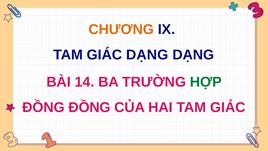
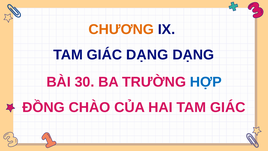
14: 14 -> 30
HỢP colour: green -> blue
ĐỒNG ĐỒNG: ĐỒNG -> CHÀO
